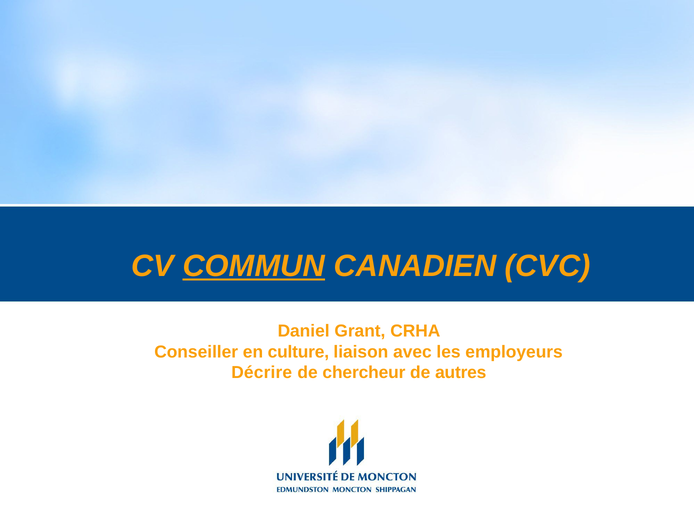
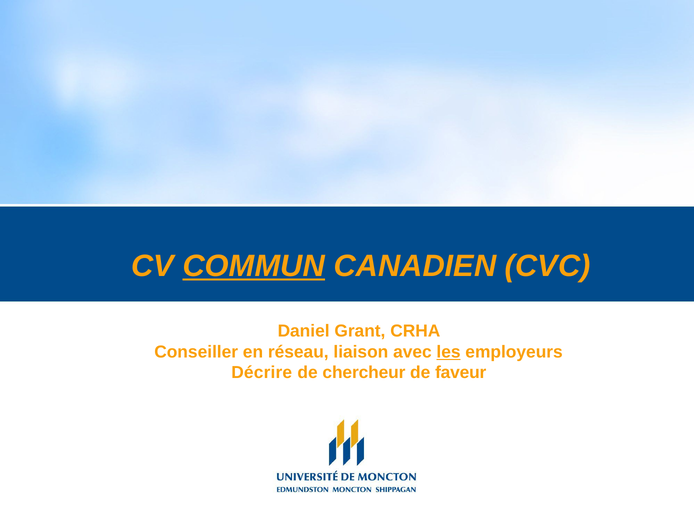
culture: culture -> réseau
les underline: none -> present
autres: autres -> faveur
